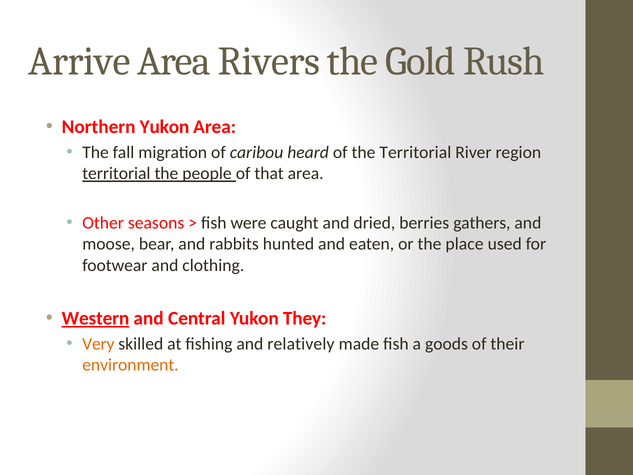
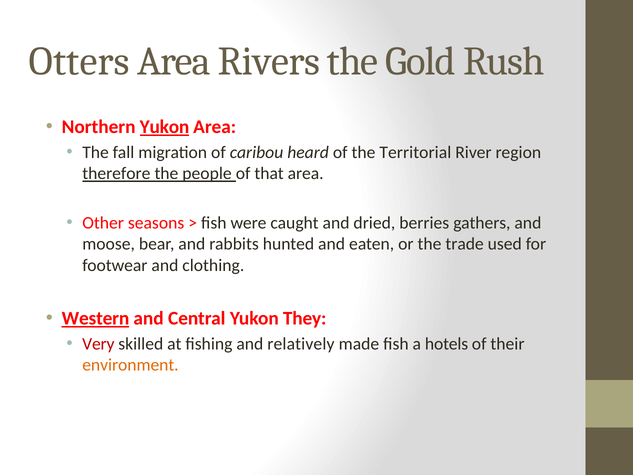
Arrive: Arrive -> Otters
Yukon at (164, 127) underline: none -> present
territorial at (116, 174): territorial -> therefore
place: place -> trade
Very colour: orange -> red
goods: goods -> hotels
